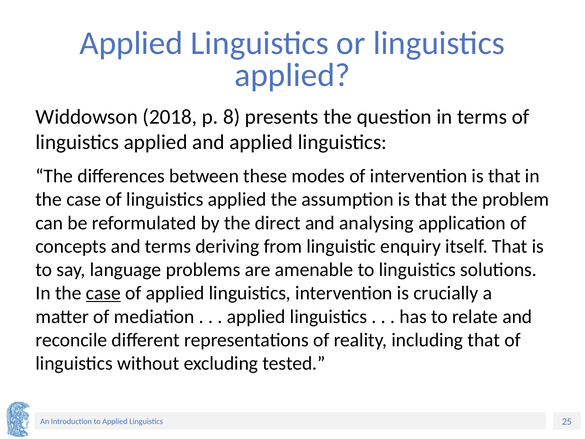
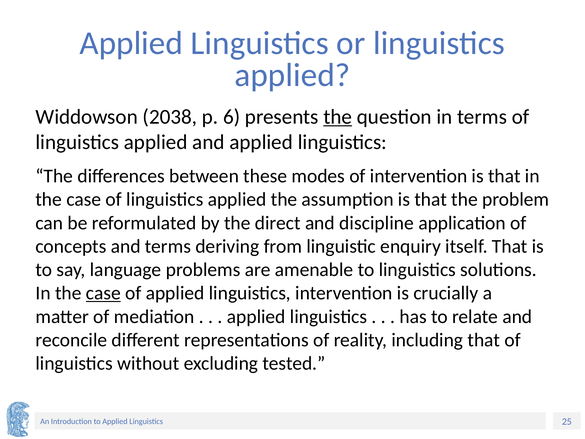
2018: 2018 -> 2038
8: 8 -> 6
the at (338, 117) underline: none -> present
analysing: analysing -> discipline
